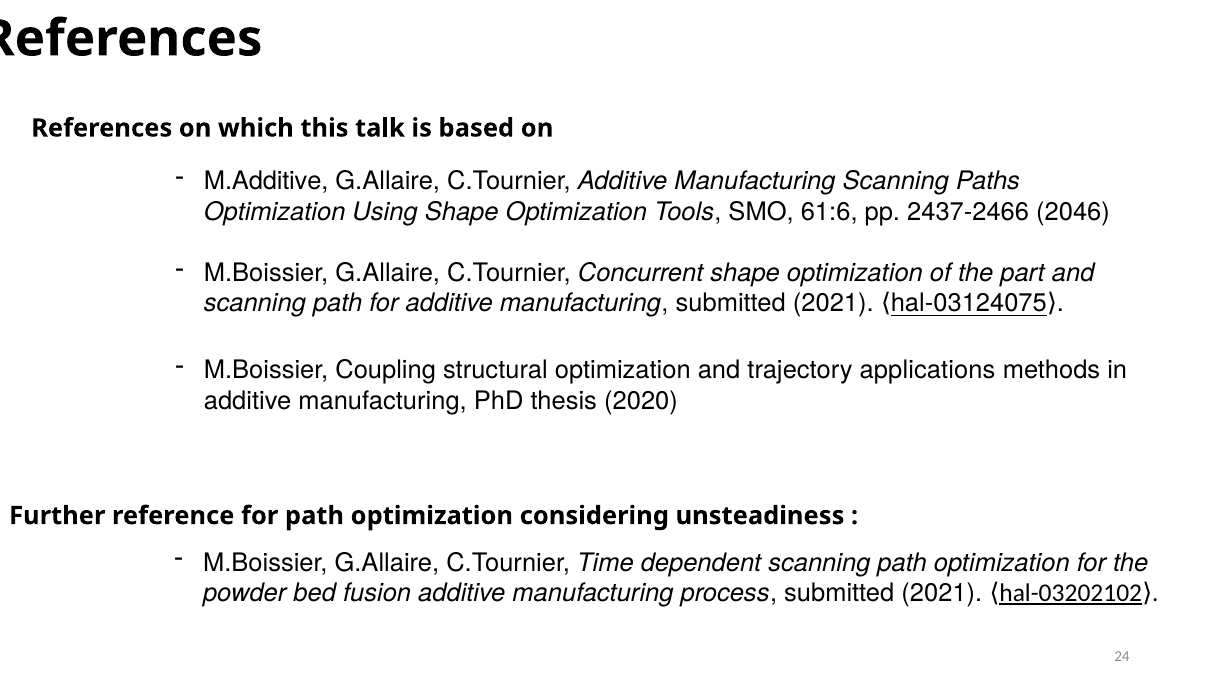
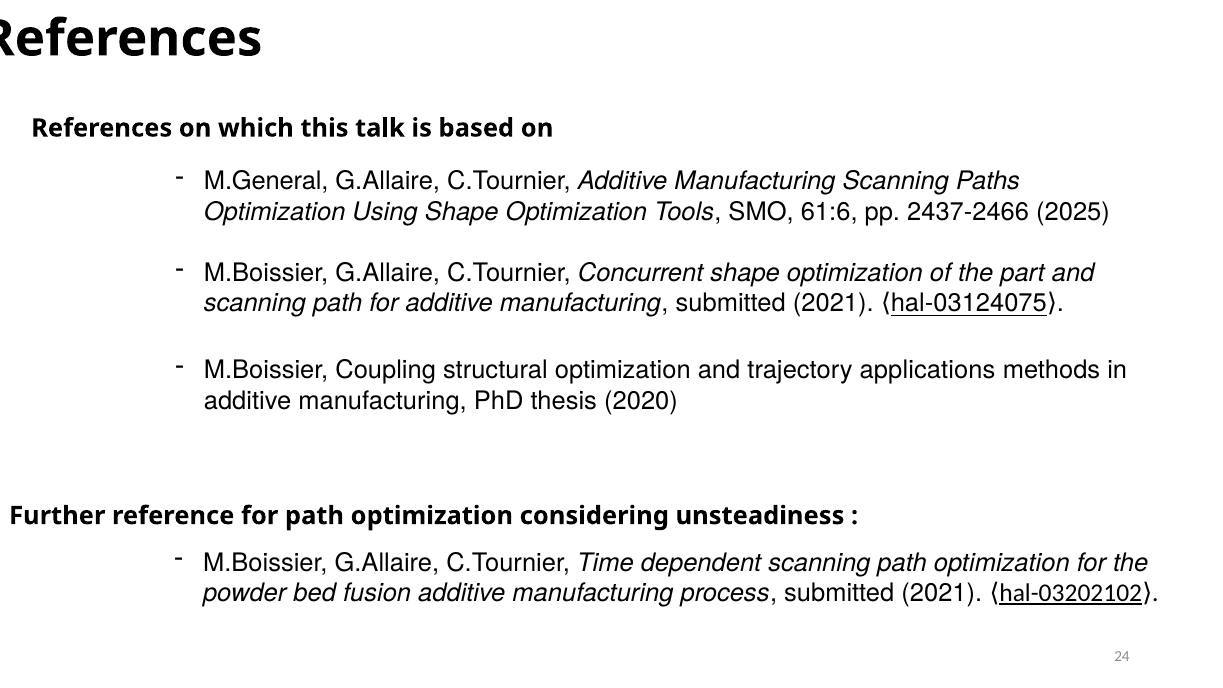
M.Additive: M.Additive -> M.General
2046: 2046 -> 2025
